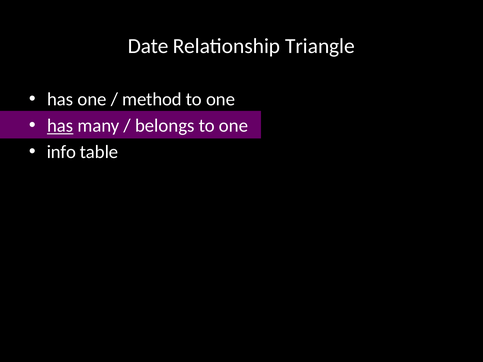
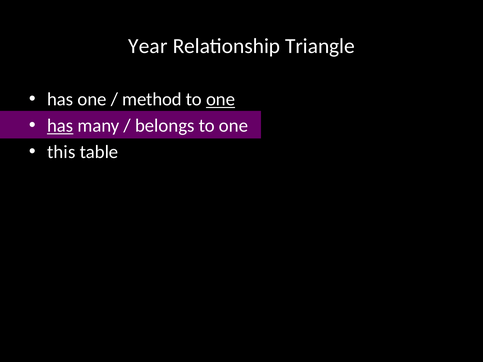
Date: Date -> Year
one at (221, 100) underline: none -> present
info: info -> this
